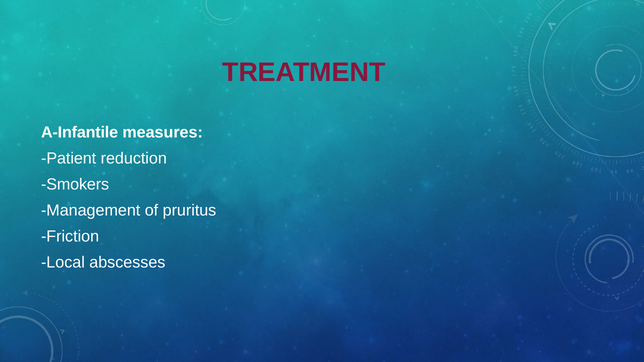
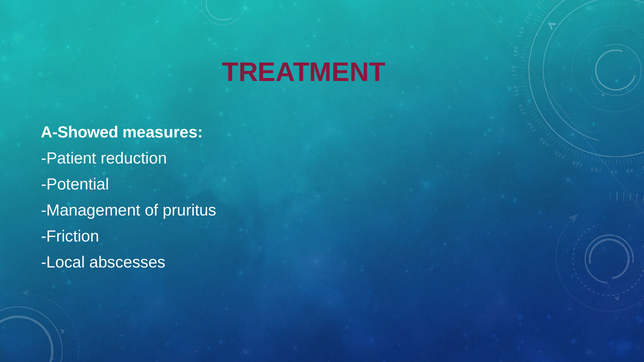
A-Infantile: A-Infantile -> A-Showed
Smokers: Smokers -> Potential
